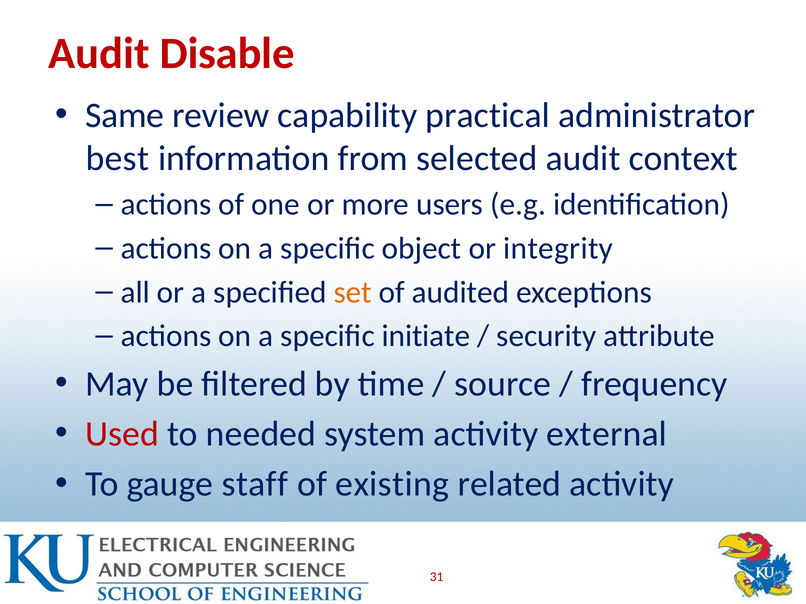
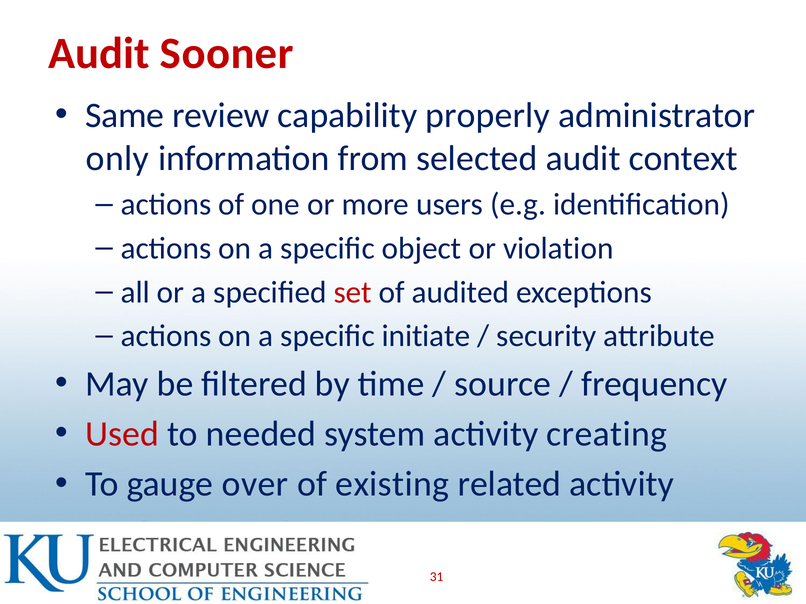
Disable: Disable -> Sooner
practical: practical -> properly
best: best -> only
integrity: integrity -> violation
set colour: orange -> red
external: external -> creating
staff: staff -> over
